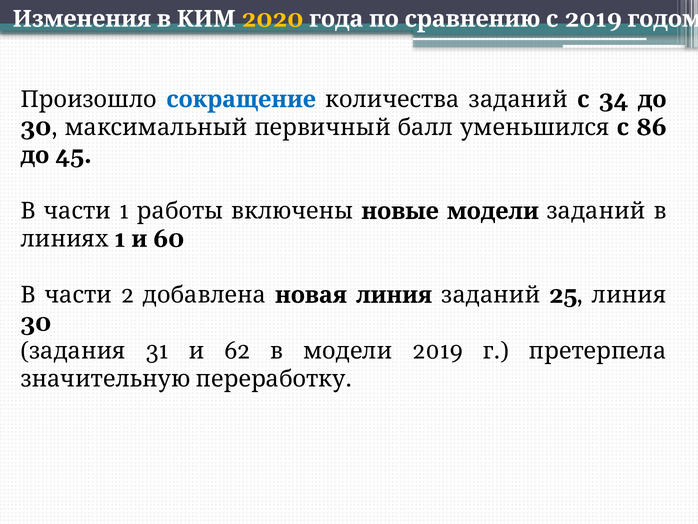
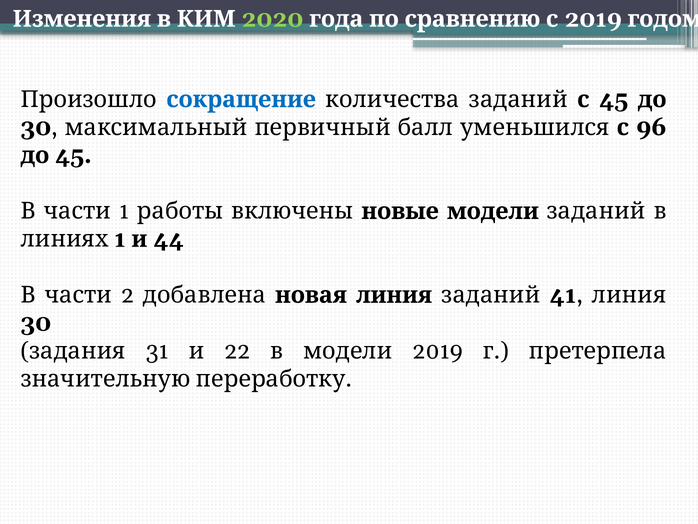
2020 colour: yellow -> light green
заданий 34: 34 -> 45
86: 86 -> 96
60: 60 -> 44
25: 25 -> 41
62: 62 -> 22
